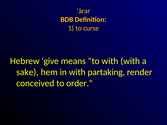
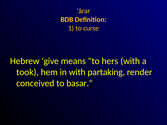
to with: with -> hers
sake: sake -> took
order: order -> basar
